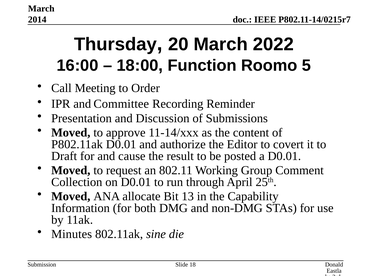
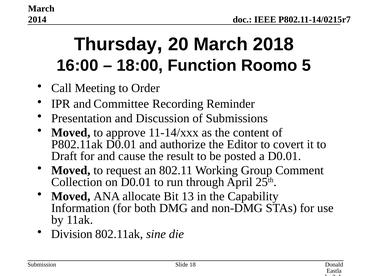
2022: 2022 -> 2018
Minutes: Minutes -> Division
